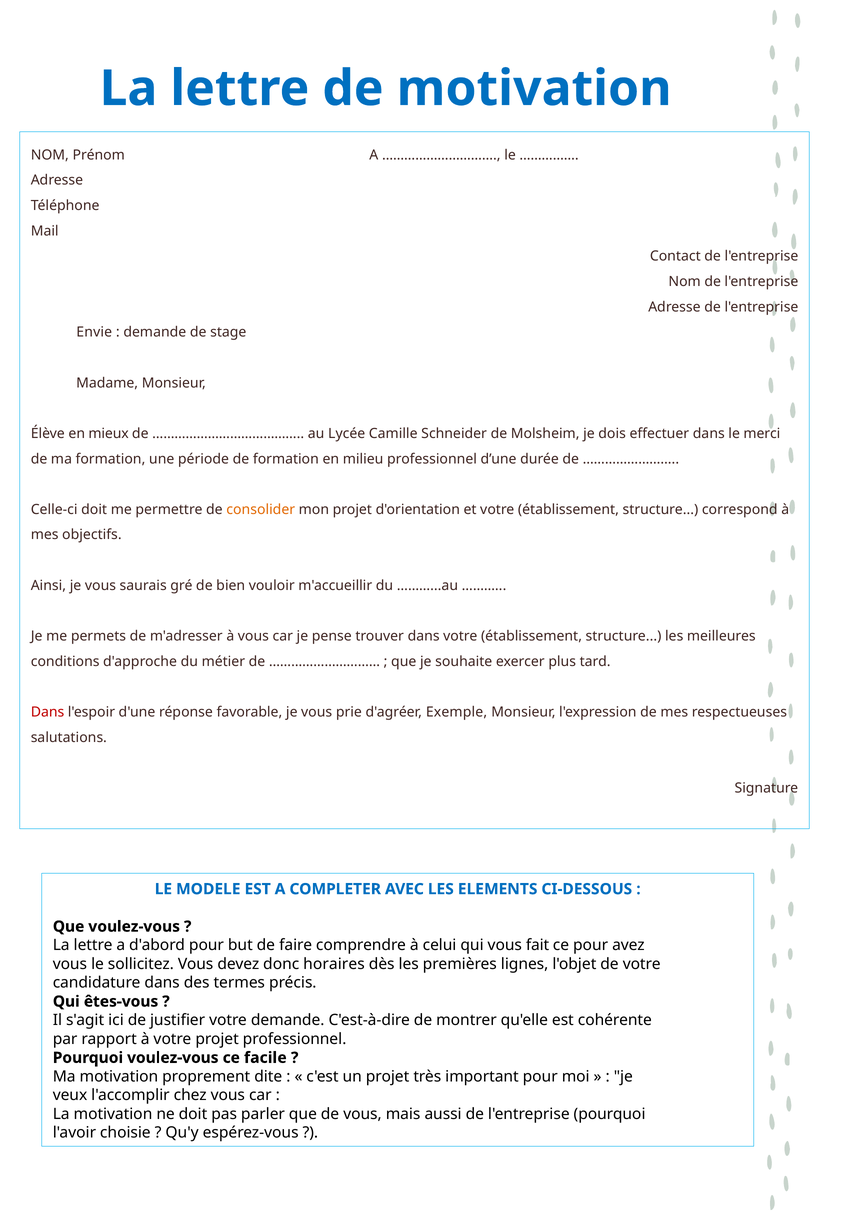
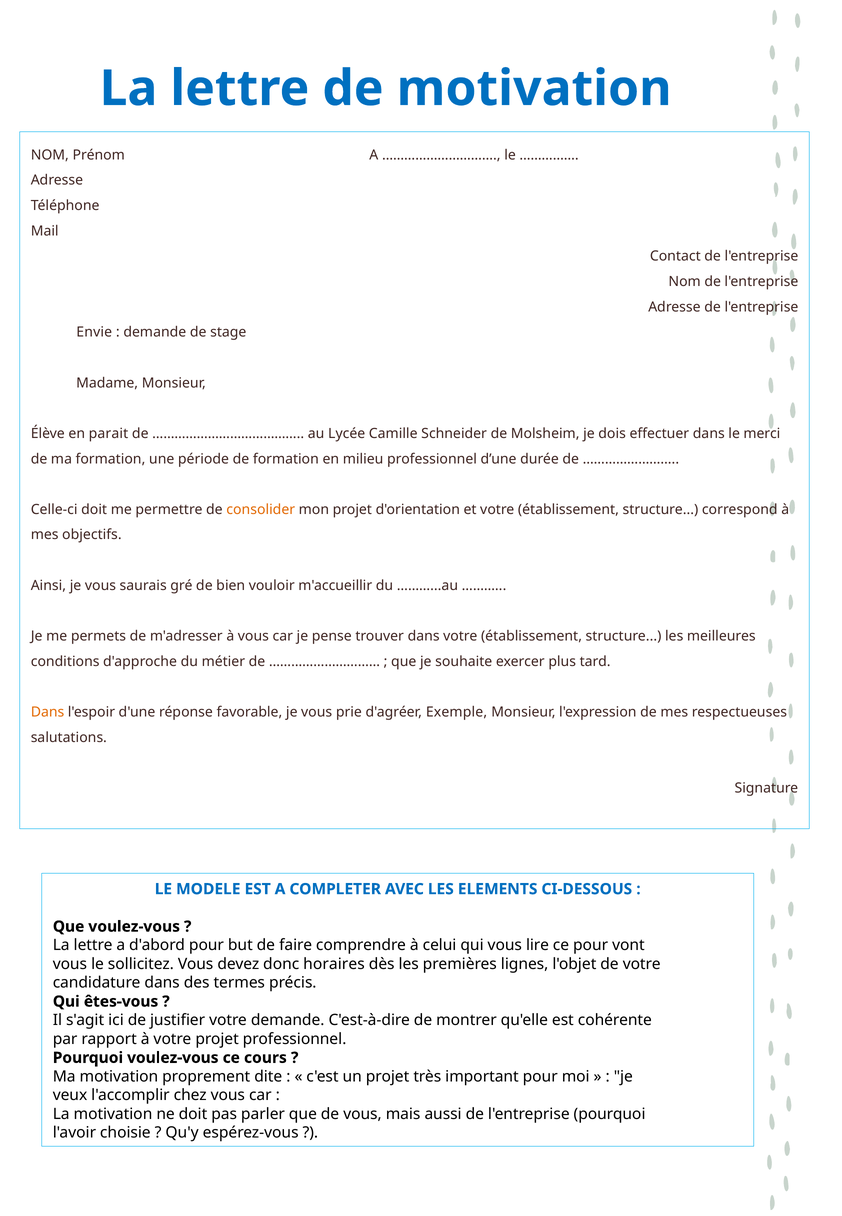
mieux: mieux -> parait
Dans at (48, 712) colour: red -> orange
fait: fait -> lire
avez: avez -> vont
facile: facile -> cours
